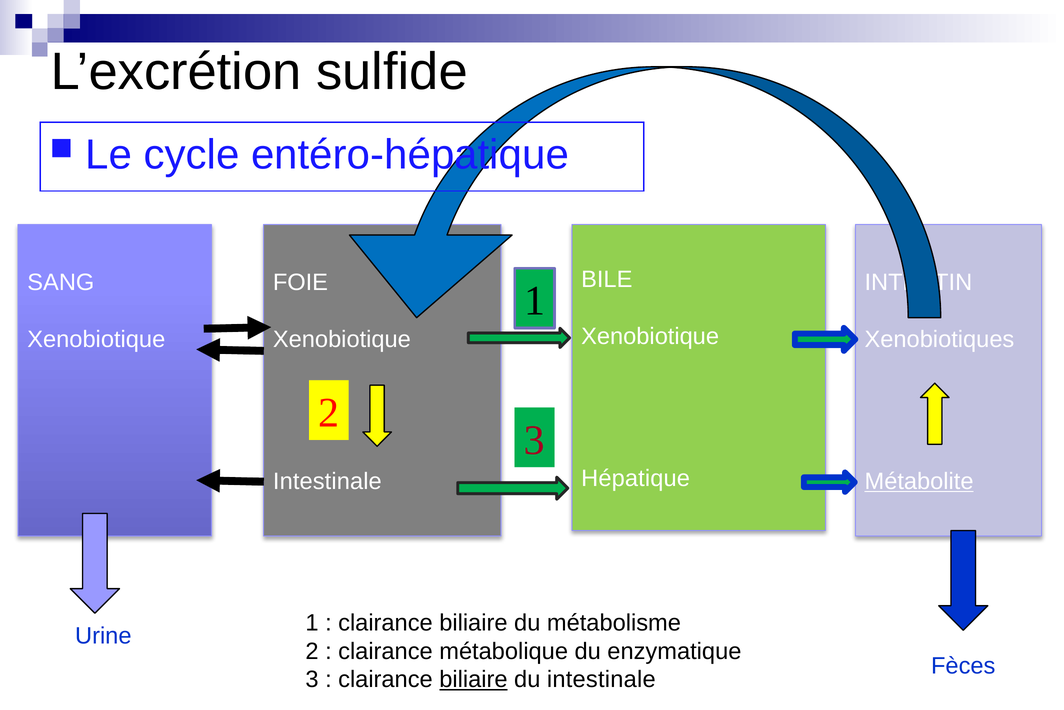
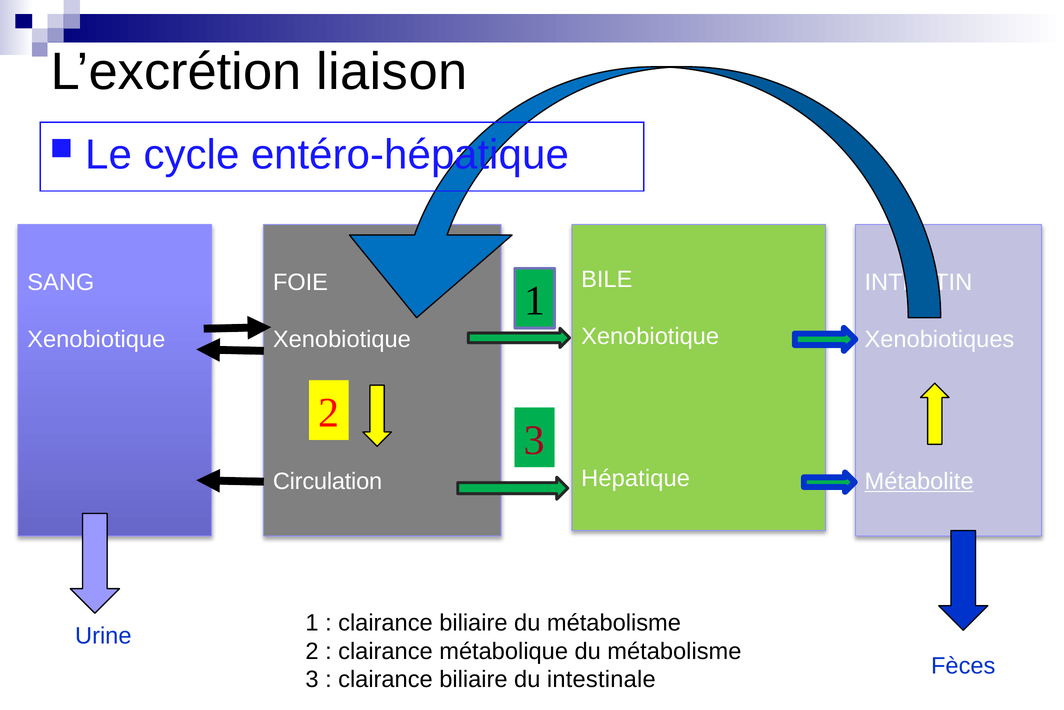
sulfide: sulfide -> liaison
Intestinale at (327, 481): Intestinale -> Circulation
métabolique du enzymatique: enzymatique -> métabolisme
biliaire at (473, 679) underline: present -> none
